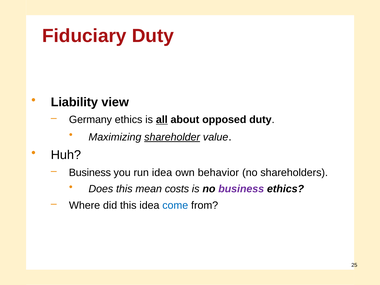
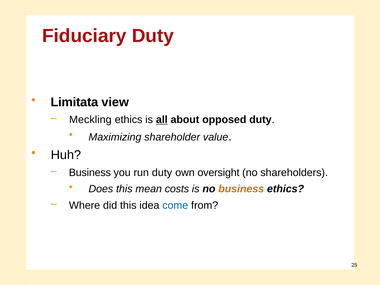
Liability: Liability -> Limitata
Germany: Germany -> Meckling
shareholder underline: present -> none
run idea: idea -> duty
behavior: behavior -> oversight
business at (241, 189) colour: purple -> orange
